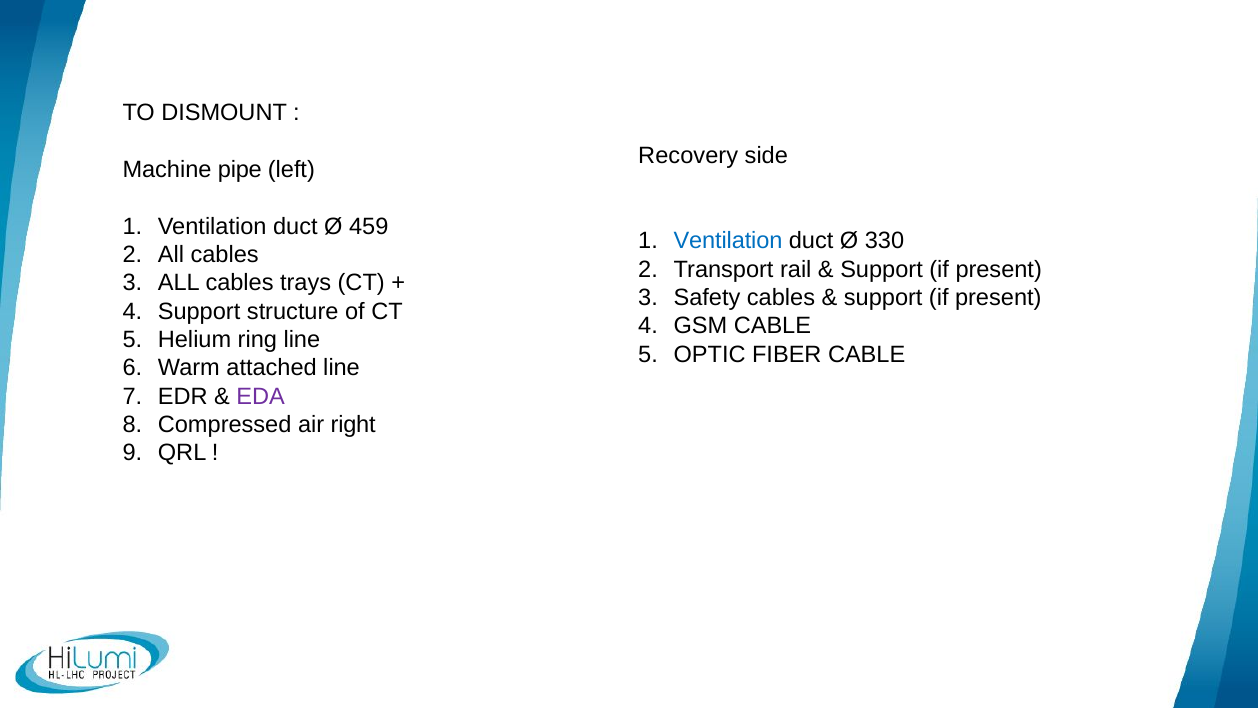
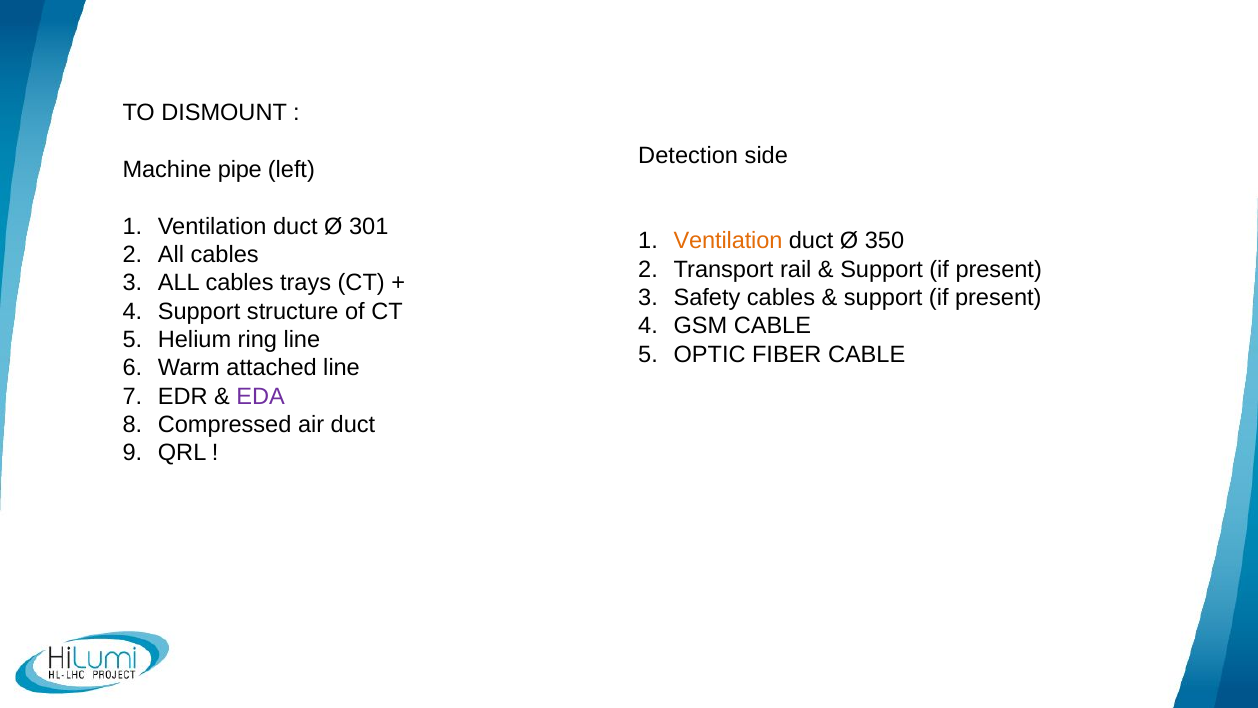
Recovery: Recovery -> Detection
459: 459 -> 301
Ventilation at (728, 241) colour: blue -> orange
330: 330 -> 350
air right: right -> duct
